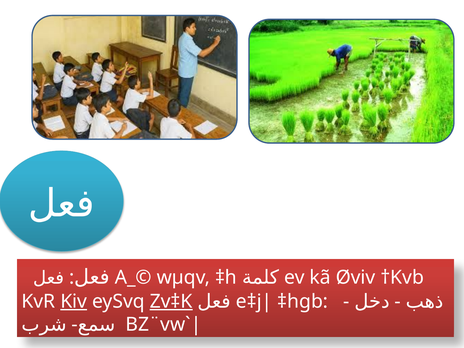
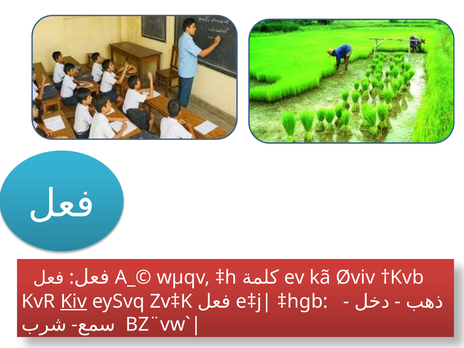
Zv‡K underline: present -> none
